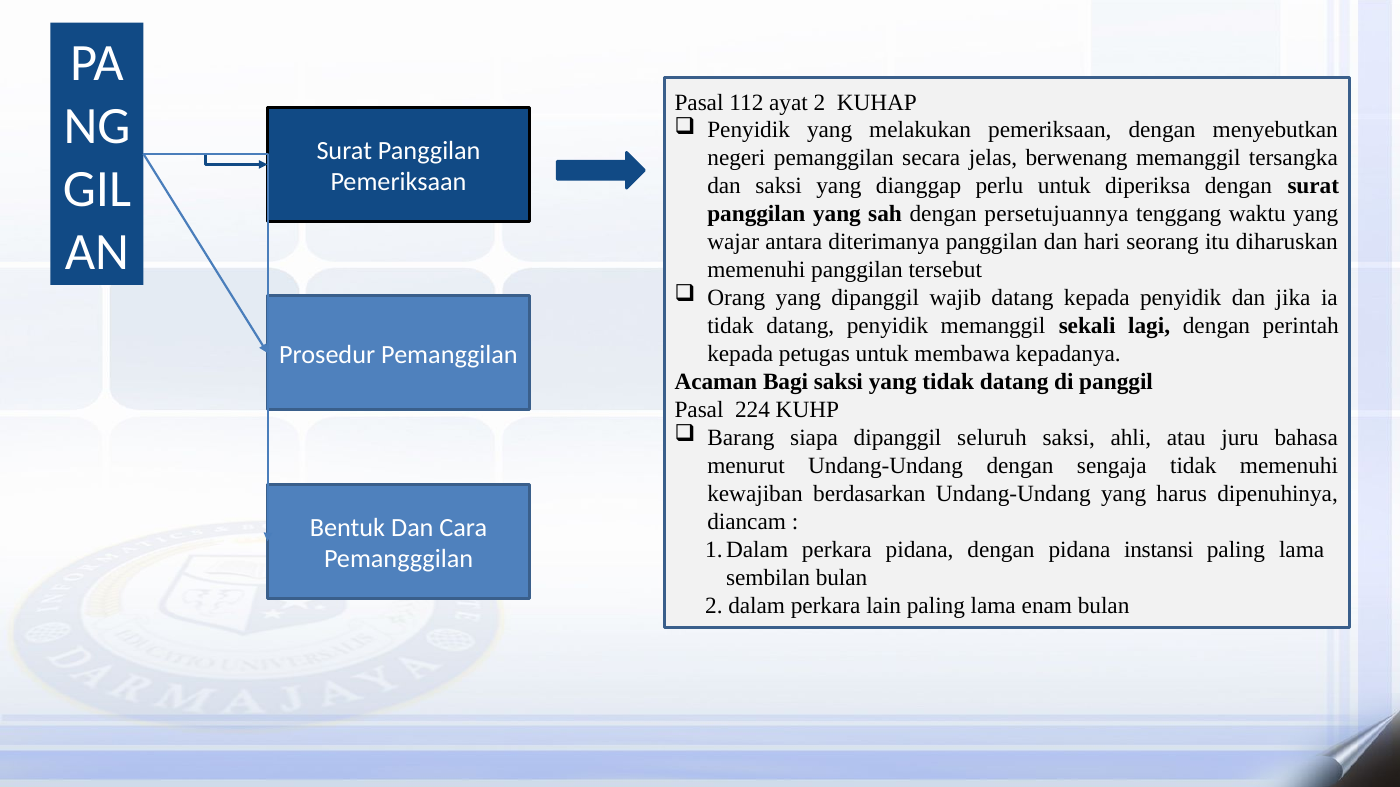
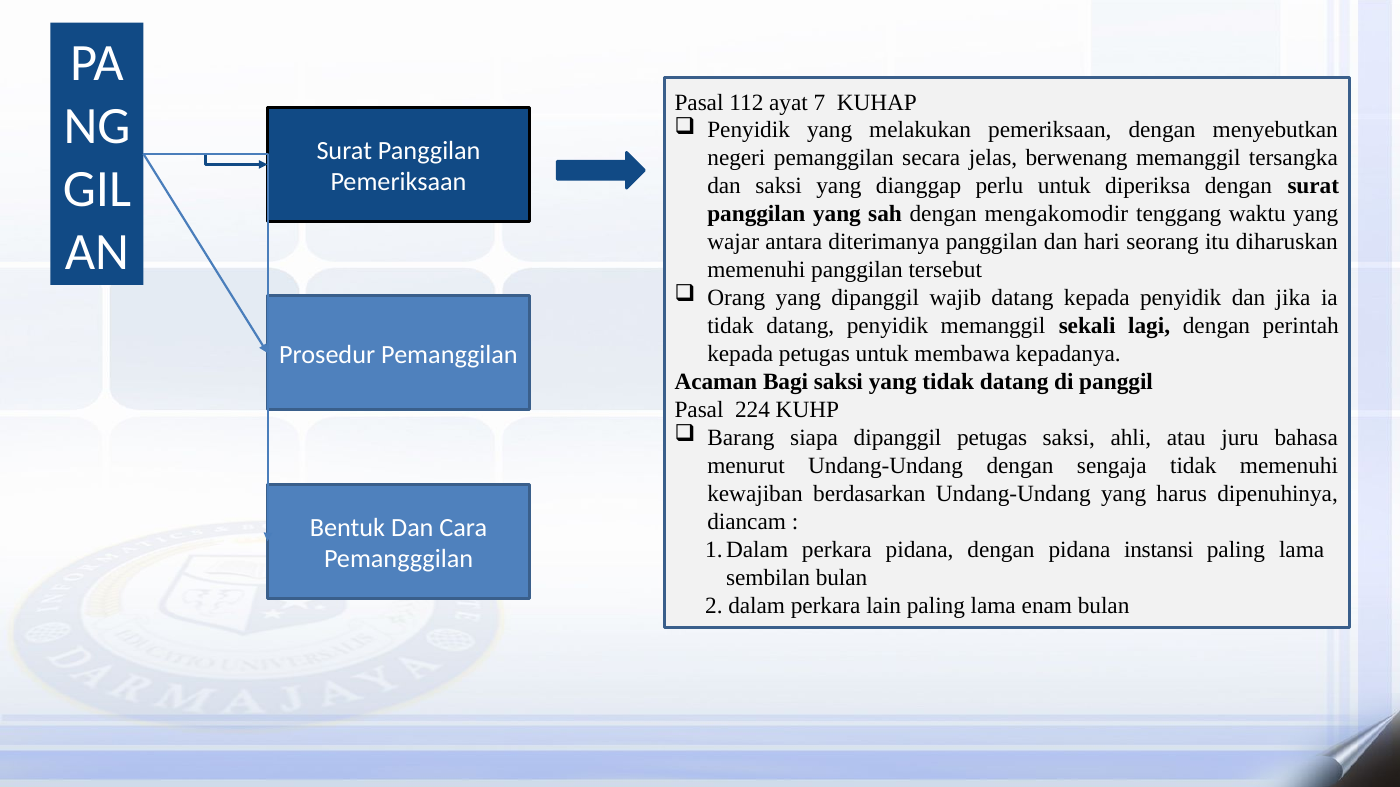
ayat 2: 2 -> 7
persetujuannya: persetujuannya -> mengakomodir
dipanggil seluruh: seluruh -> petugas
